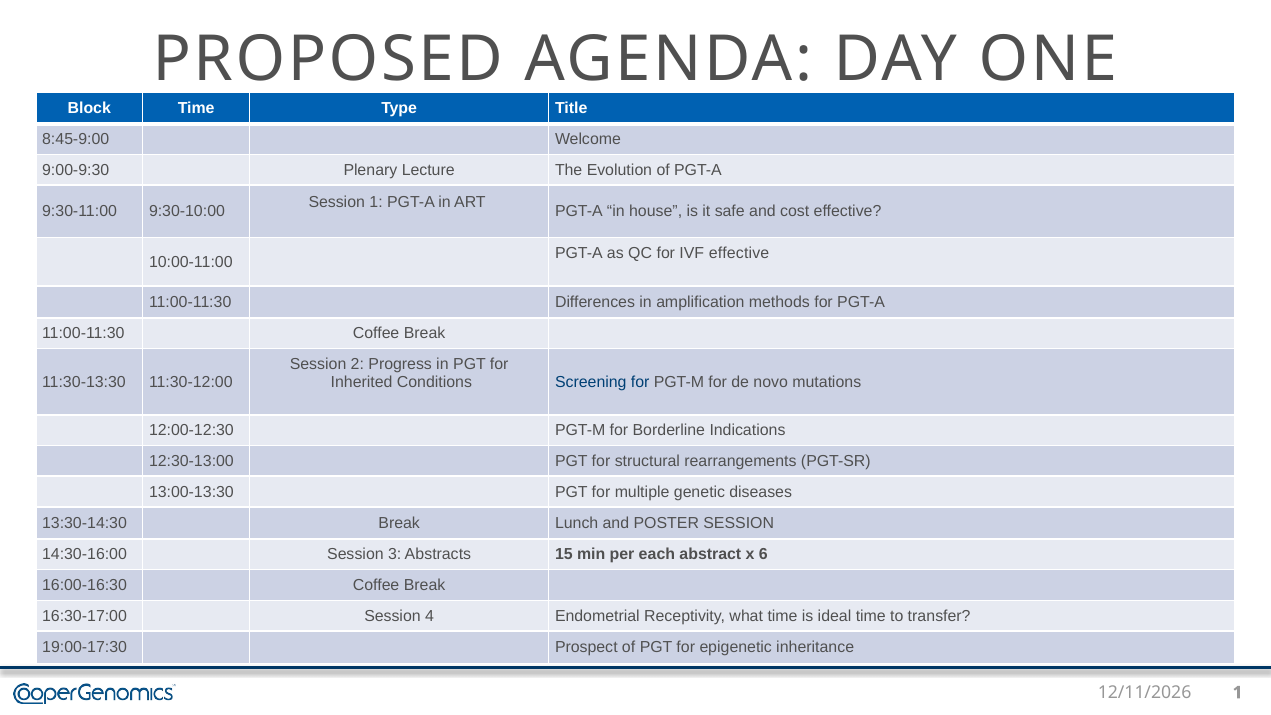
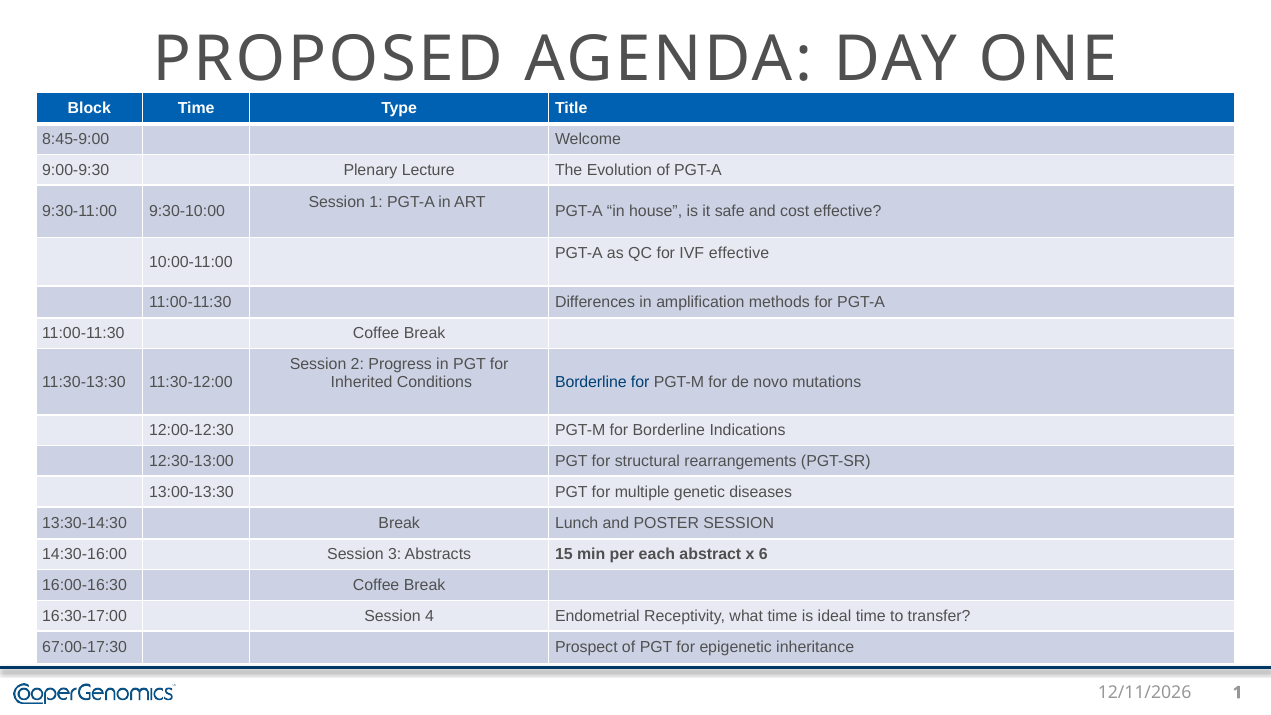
Conditions Screening: Screening -> Borderline
19:00-17:30: 19:00-17:30 -> 67:00-17:30
